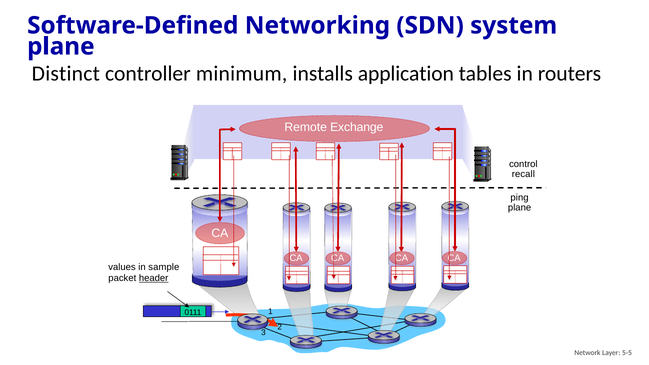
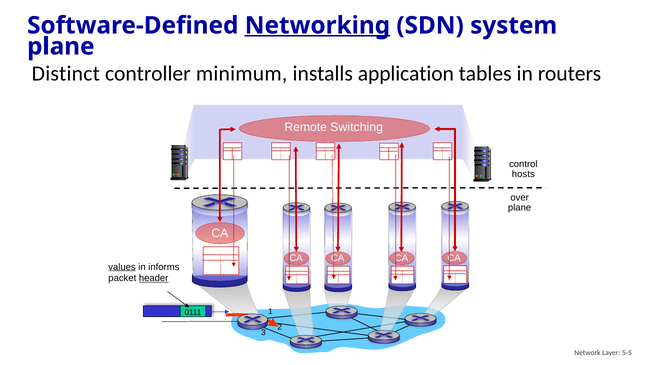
Networking underline: none -> present
Exchange: Exchange -> Switching
recall: recall -> hosts
ping: ping -> over
values underline: none -> present
sample: sample -> informs
